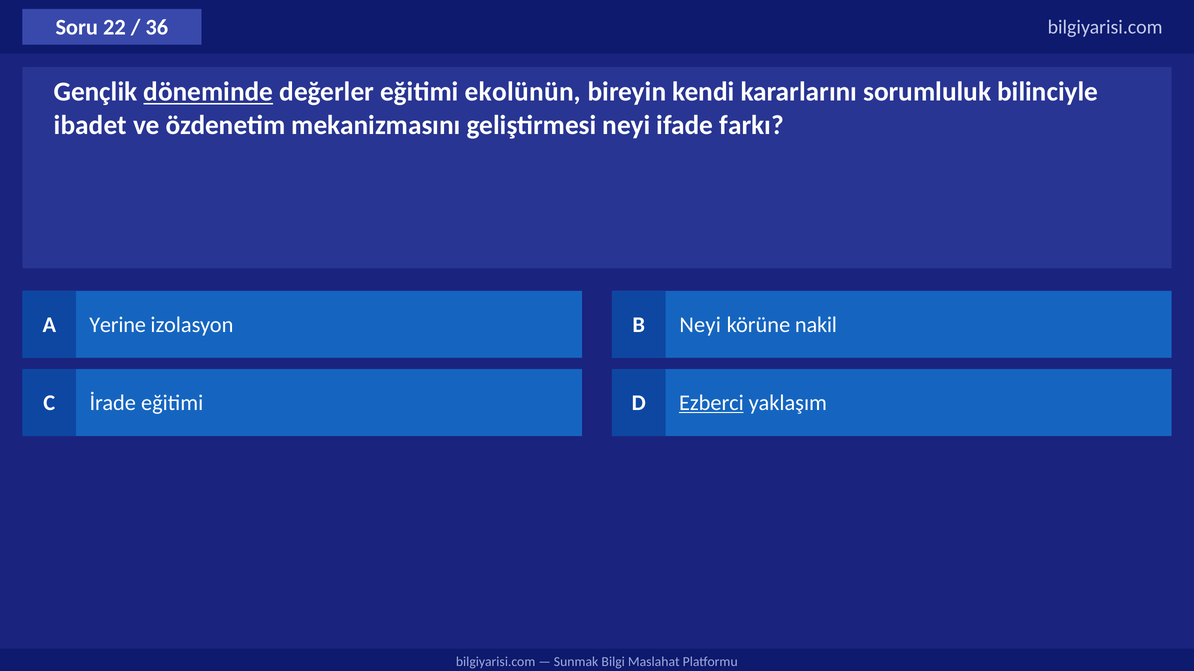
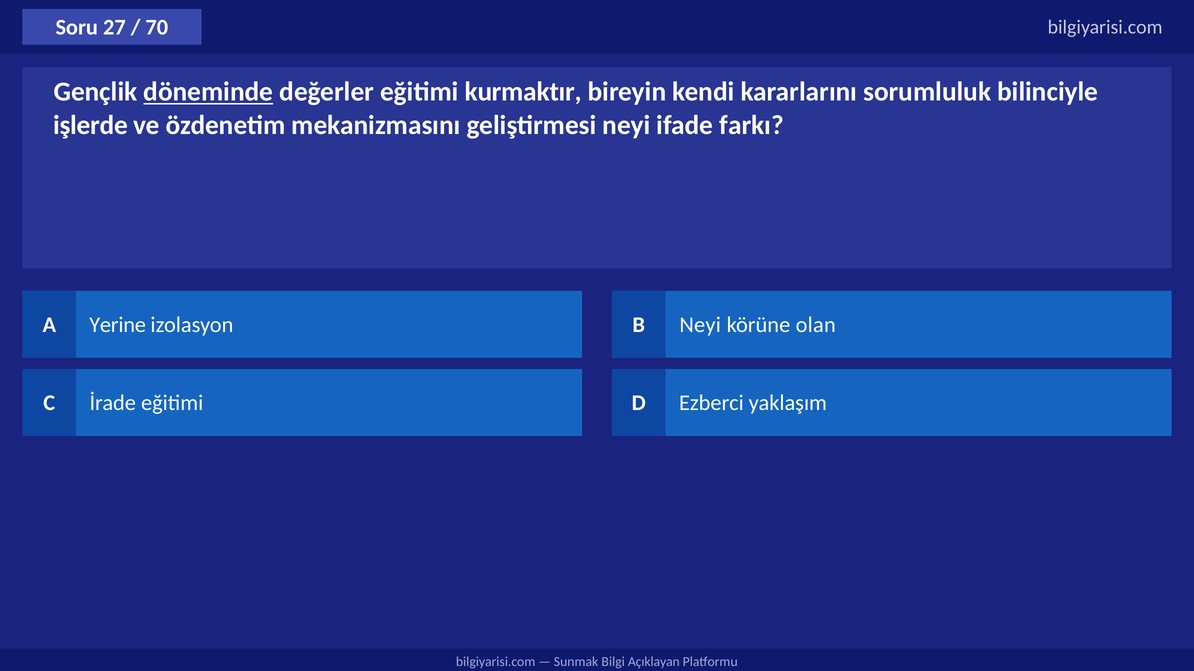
22: 22 -> 27
36: 36 -> 70
ekolünün: ekolünün -> kurmaktır
ibadet: ibadet -> işlerde
nakil: nakil -> olan
Ezberci underline: present -> none
Maslahat: Maslahat -> Açıklayan
